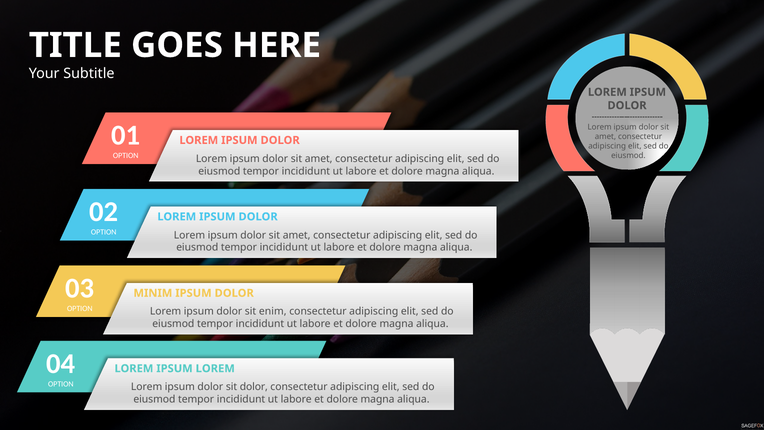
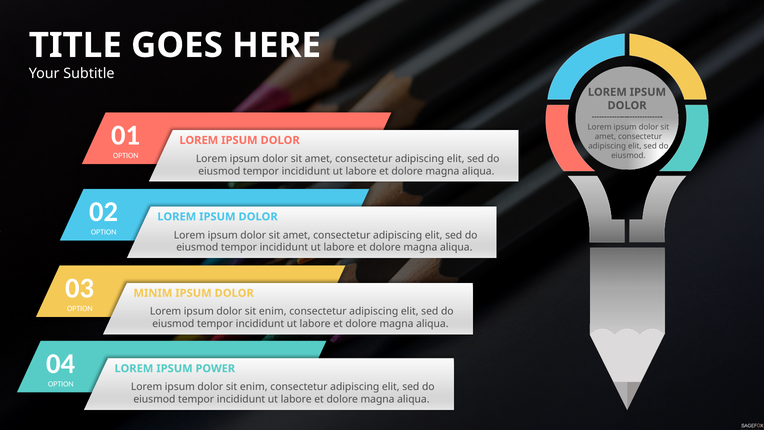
IPSUM LOREM: LOREM -> POWER
dolor at (254, 387): dolor -> enim
